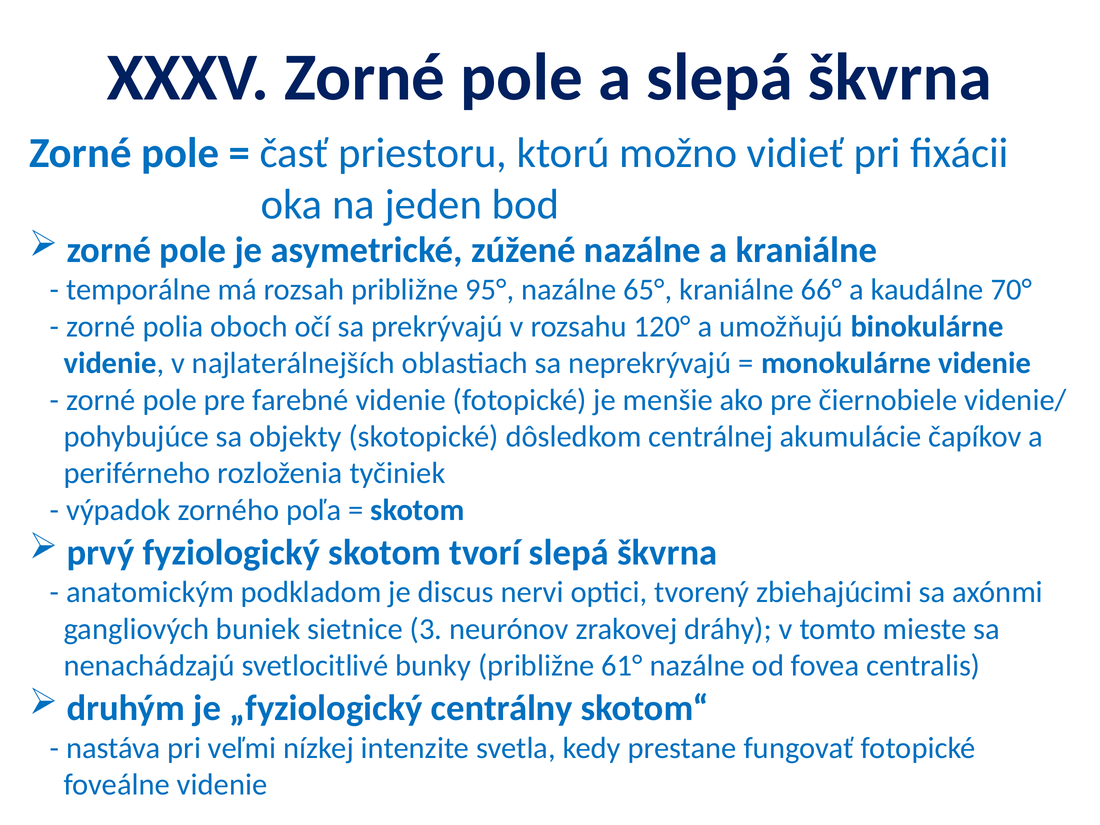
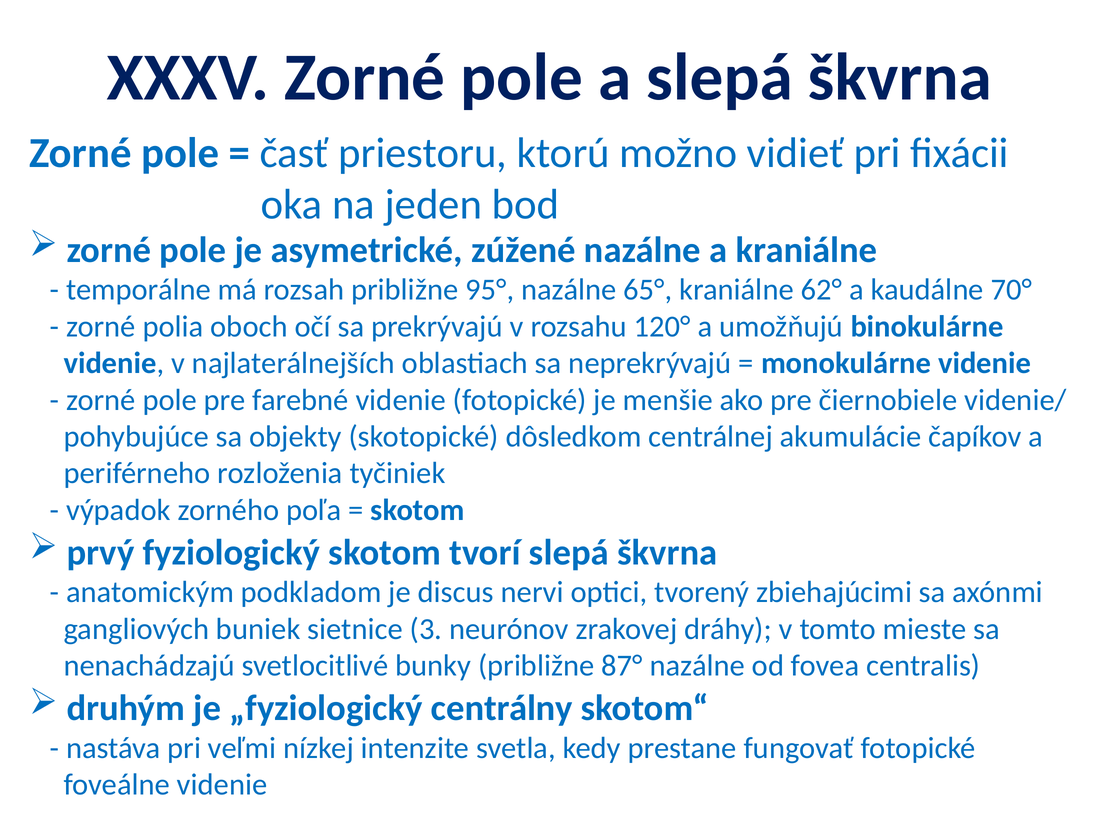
66°: 66° -> 62°
61°: 61° -> 87°
